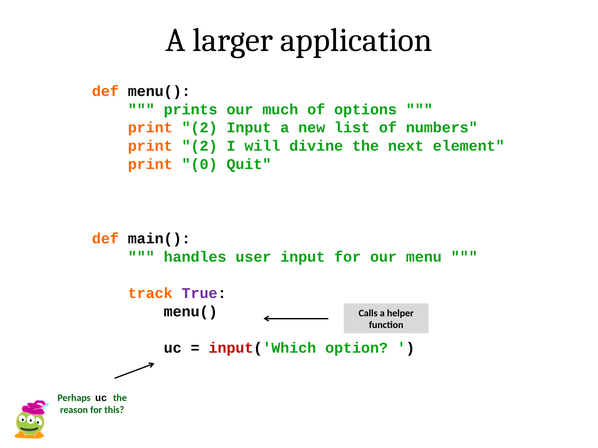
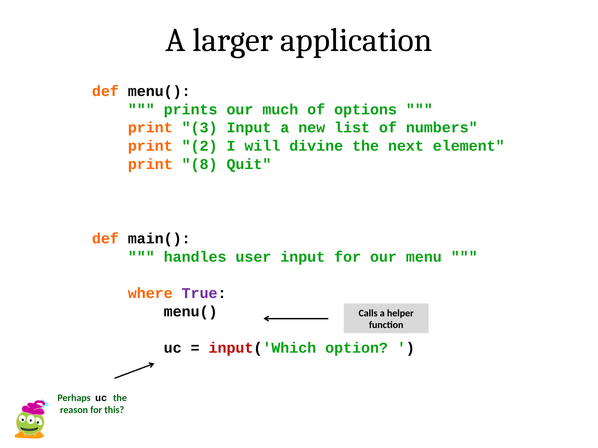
2 at (200, 128): 2 -> 3
0: 0 -> 8
track: track -> where
